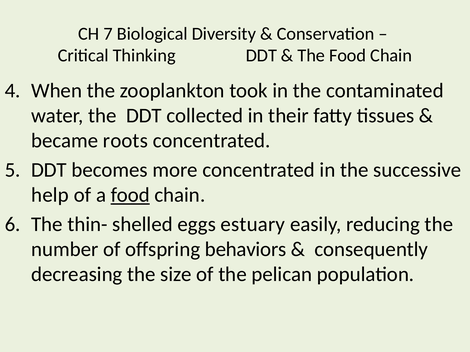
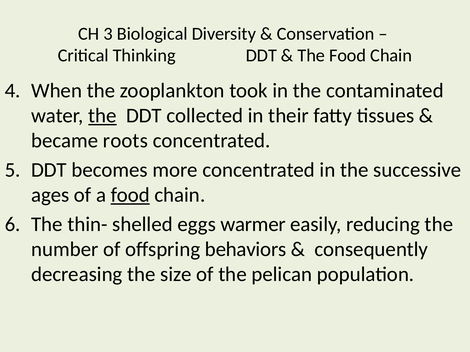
7: 7 -> 3
the at (102, 116) underline: none -> present
help: help -> ages
estuary: estuary -> warmer
